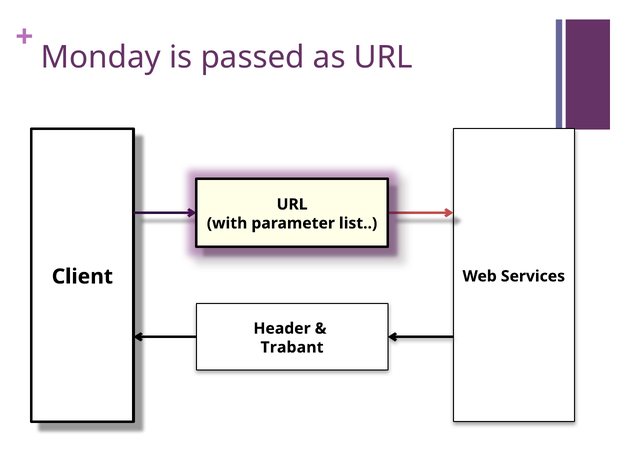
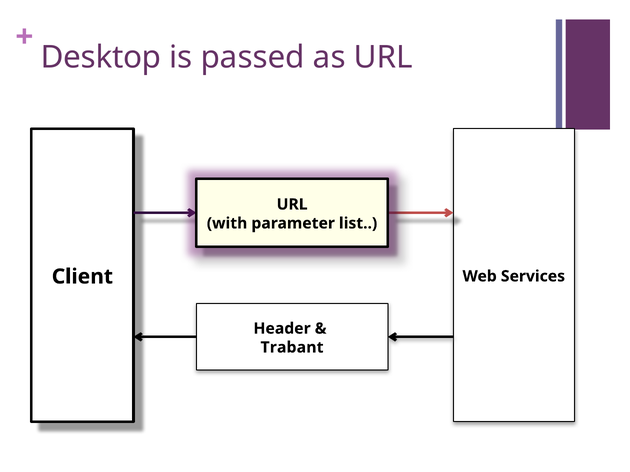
Monday: Monday -> Desktop
